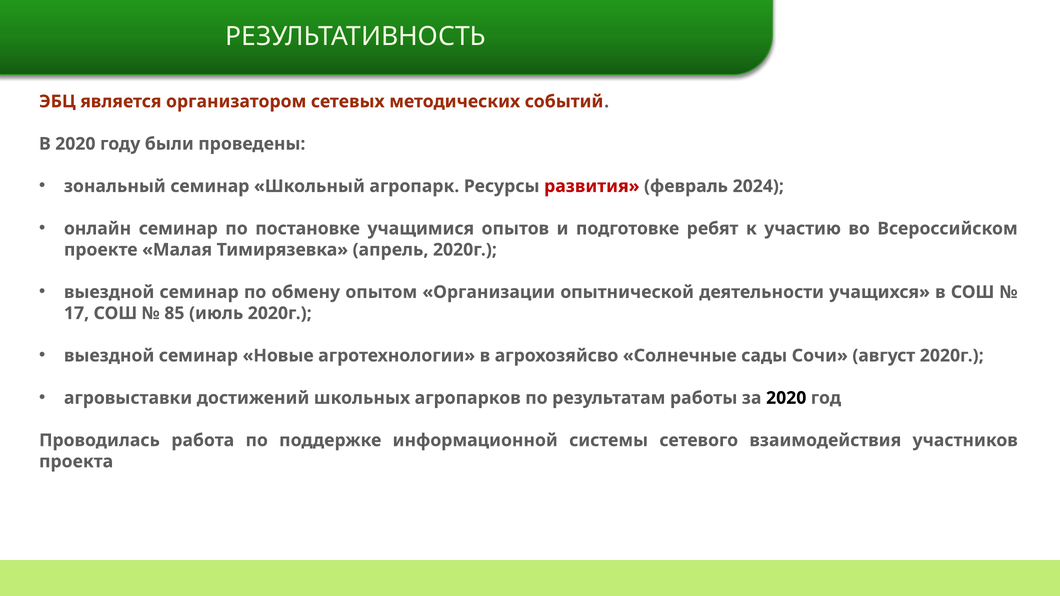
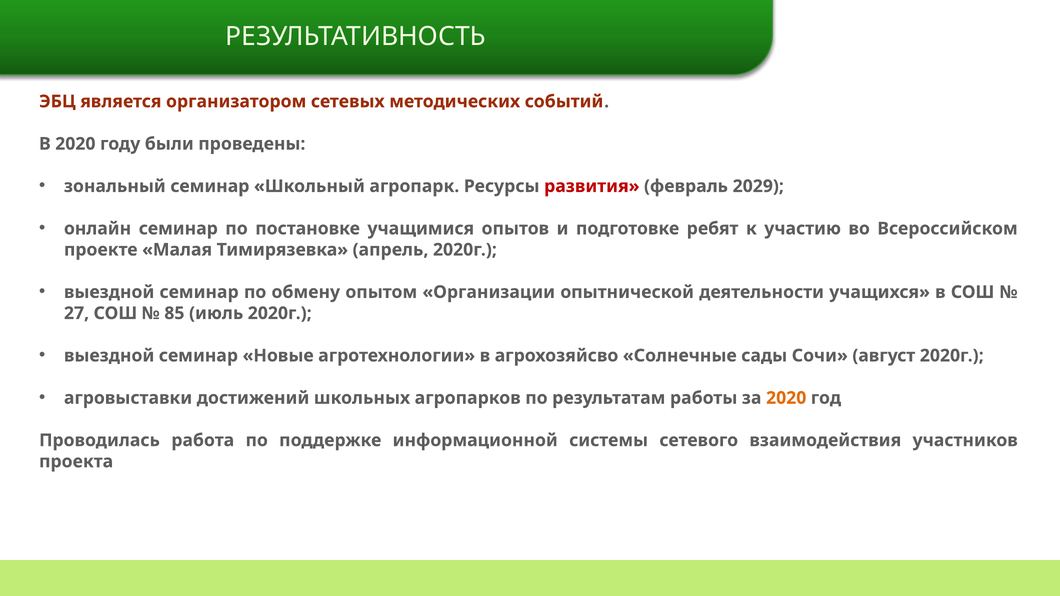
2024: 2024 -> 2029
17: 17 -> 27
2020 at (786, 398) colour: black -> orange
